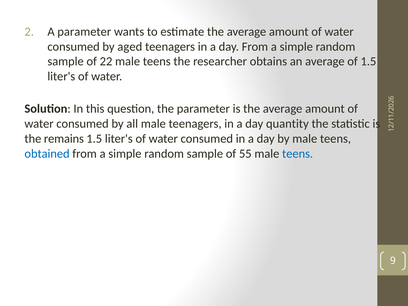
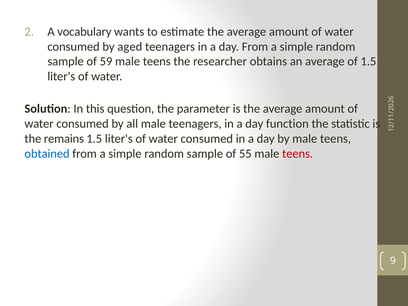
A parameter: parameter -> vocabulary
22: 22 -> 59
quantity: quantity -> function
teens at (298, 154) colour: blue -> red
